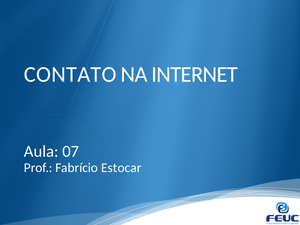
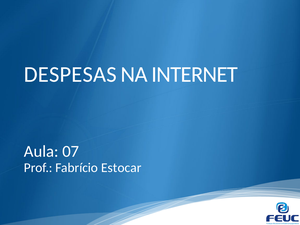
CONTATO: CONTATO -> DESPESAS
